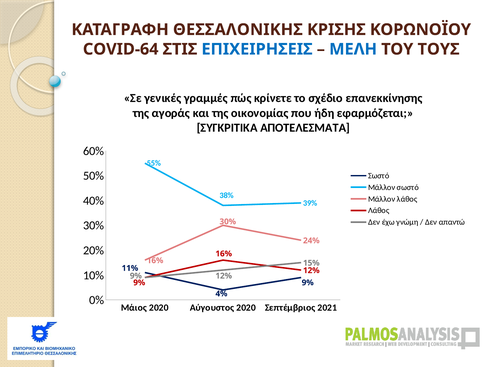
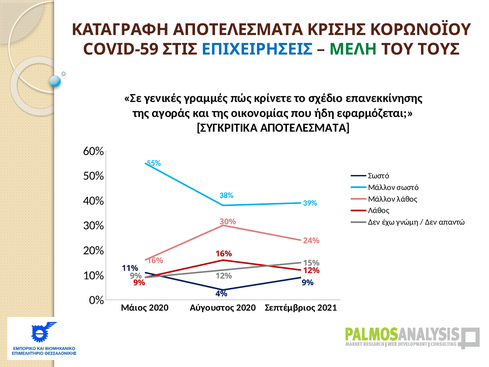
ΚΑΤΑΓΡΑΦΗ ΘΕΣΣΑΛΟΝΙΚΗΣ: ΘΕΣΣΑΛΟΝΙΚΗΣ -> ΑΠΟΤΕΛΕΣΜΑΤΑ
COVID-64: COVID-64 -> COVID-59
ΜΕΛΗ colour: blue -> green
